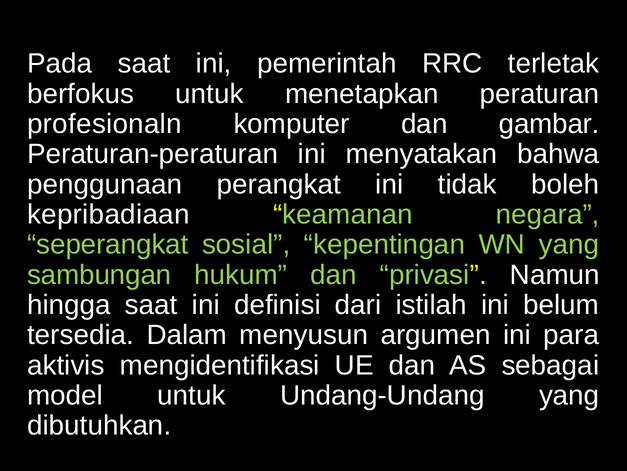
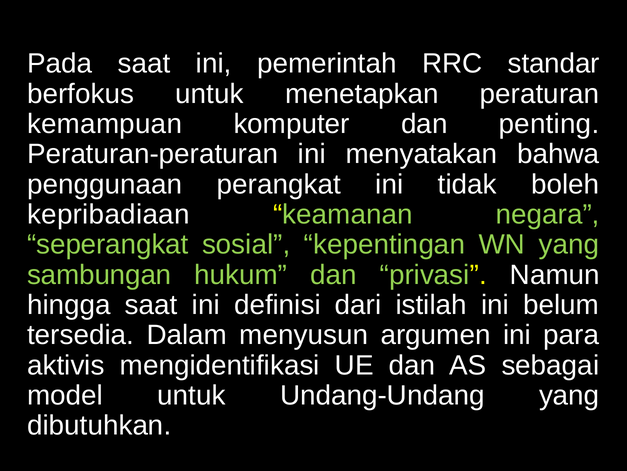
terletak: terletak -> standar
profesionaln: profesionaln -> kemampuan
gambar: gambar -> penting
